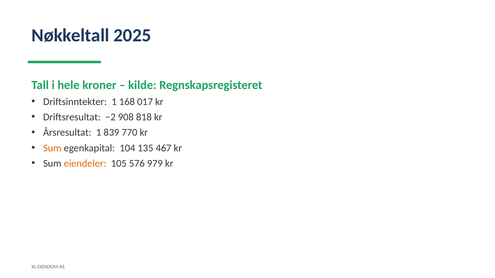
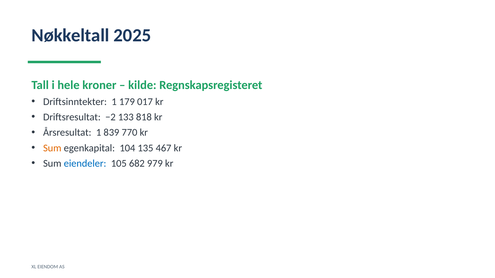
168: 168 -> 179
908: 908 -> 133
eiendeler colour: orange -> blue
576: 576 -> 682
